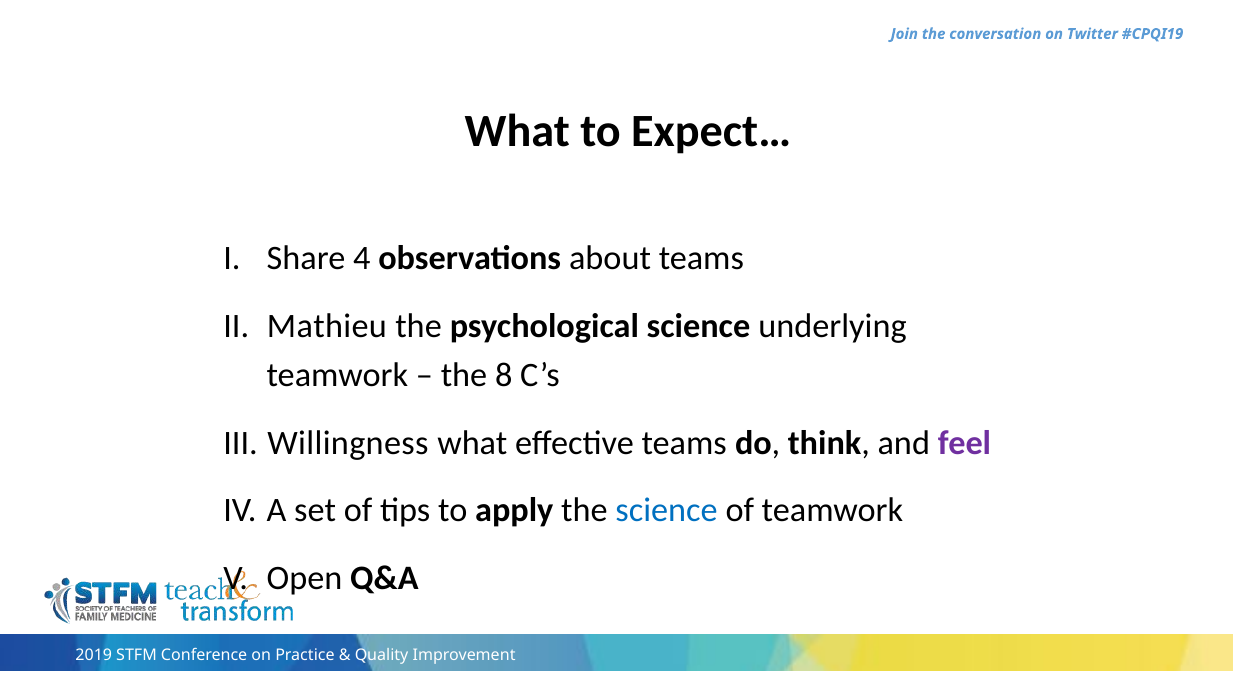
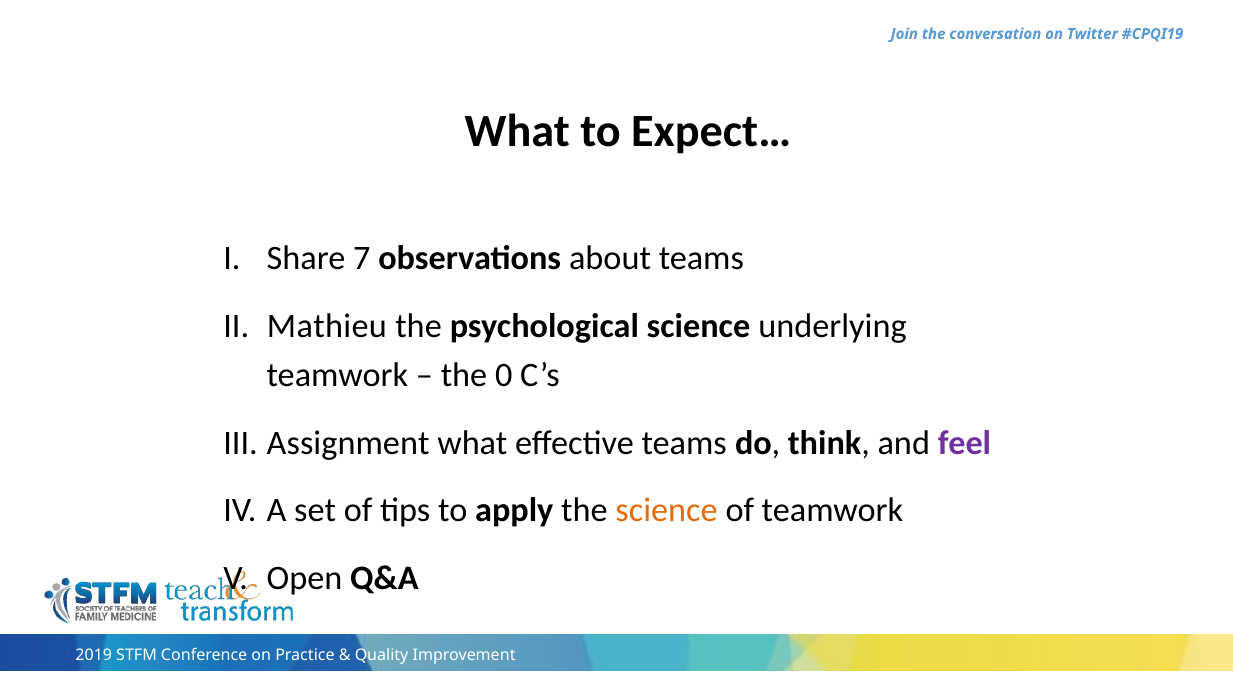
4: 4 -> 7
8: 8 -> 0
Willingness: Willingness -> Assignment
science at (667, 511) colour: blue -> orange
